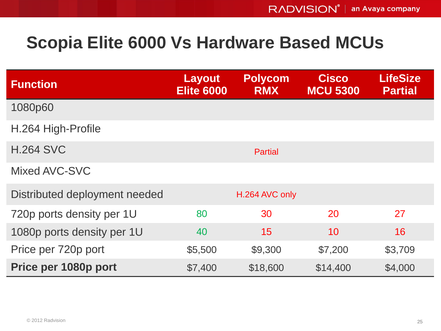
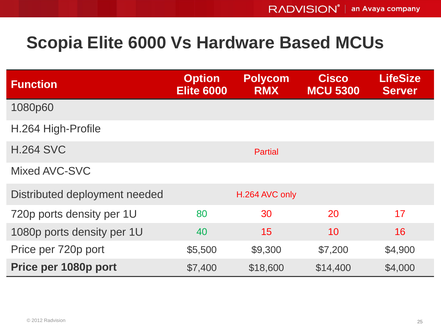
Layout: Layout -> Option
Partial at (400, 91): Partial -> Server
27: 27 -> 17
$3,709: $3,709 -> $4,900
